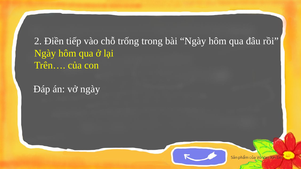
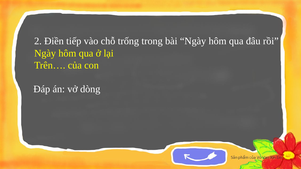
vở ngày: ngày -> dòng
